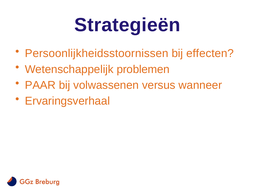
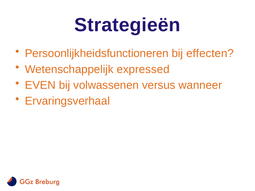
Persoonlijkheidsstoornissen: Persoonlijkheidsstoornissen -> Persoonlijkheidsfunctioneren
problemen: problemen -> expressed
PAAR: PAAR -> EVEN
